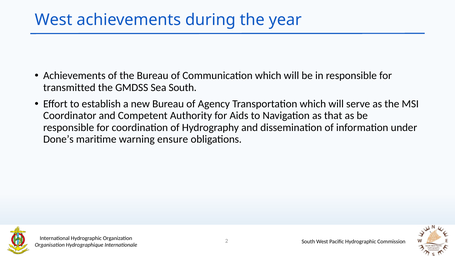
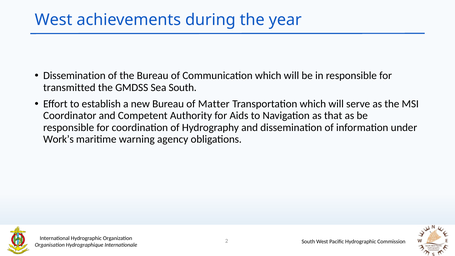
Achievements at (74, 76): Achievements -> Dissemination
Agency: Agency -> Matter
Done’s: Done’s -> Work’s
ensure: ensure -> agency
